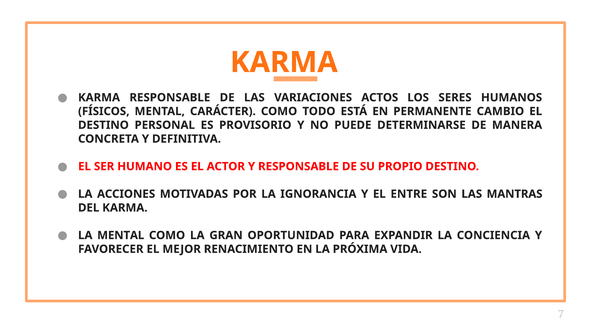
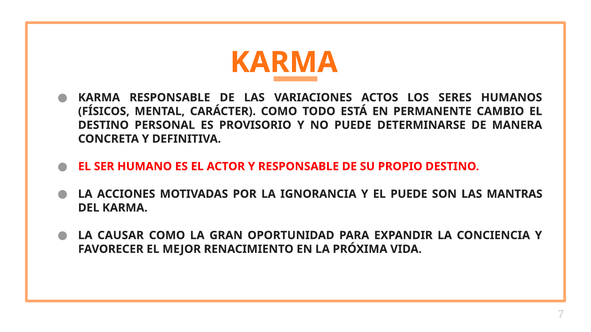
EL ENTRE: ENTRE -> PUEDE
LA MENTAL: MENTAL -> CAUSAR
